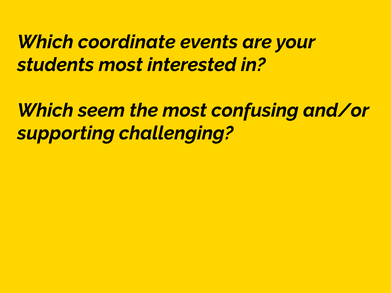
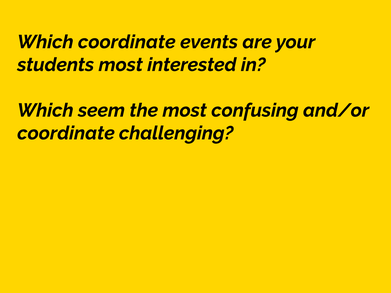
supporting at (66, 133): supporting -> coordinate
